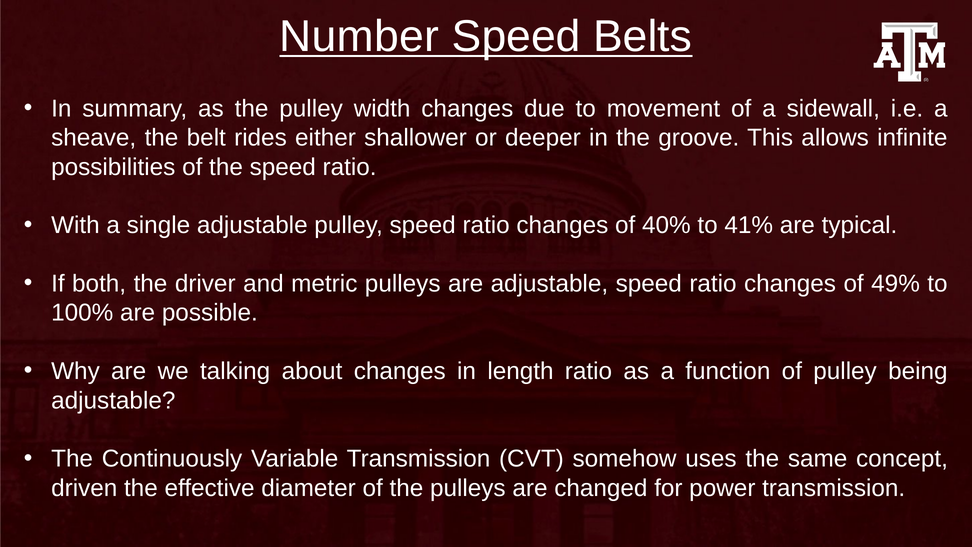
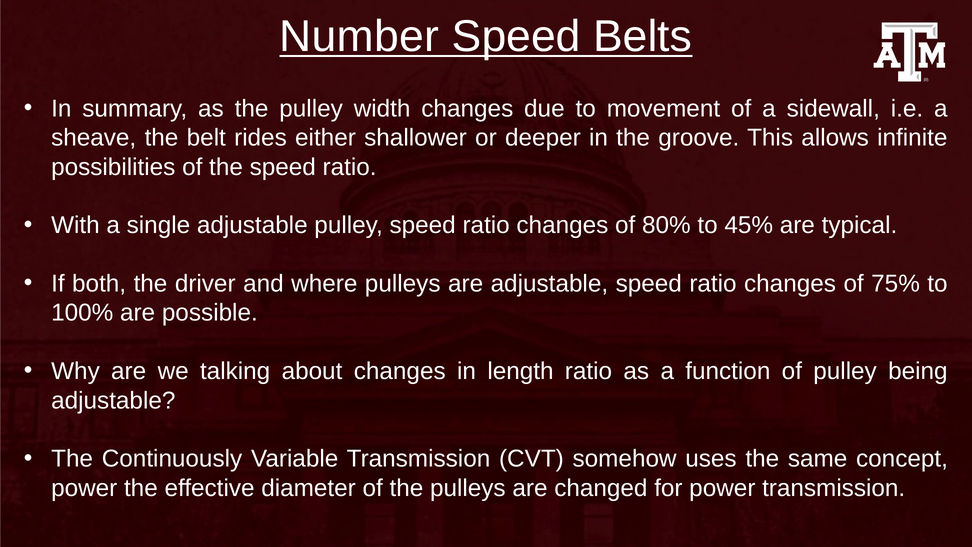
40%: 40% -> 80%
41%: 41% -> 45%
metric: metric -> where
49%: 49% -> 75%
driven at (84, 488): driven -> power
